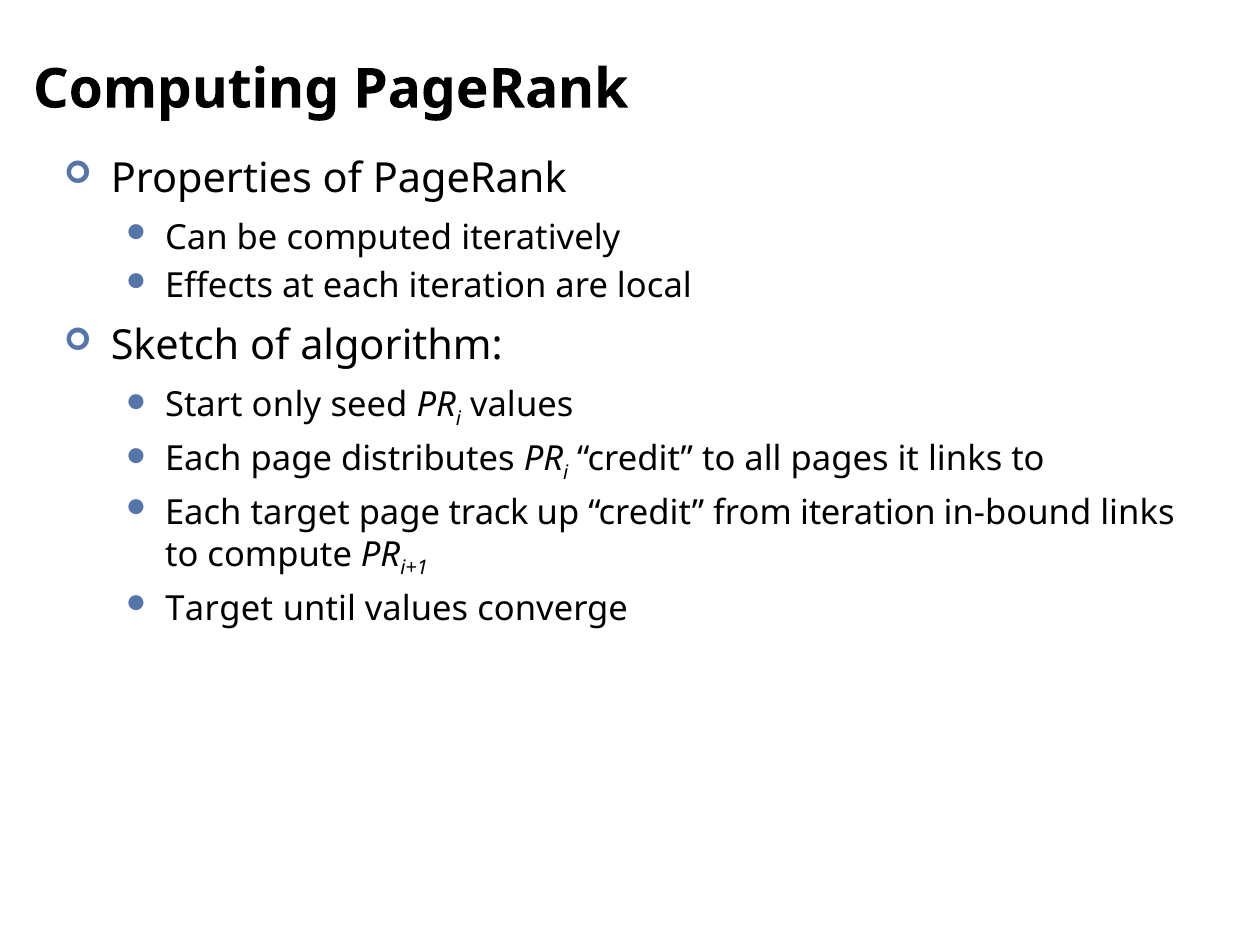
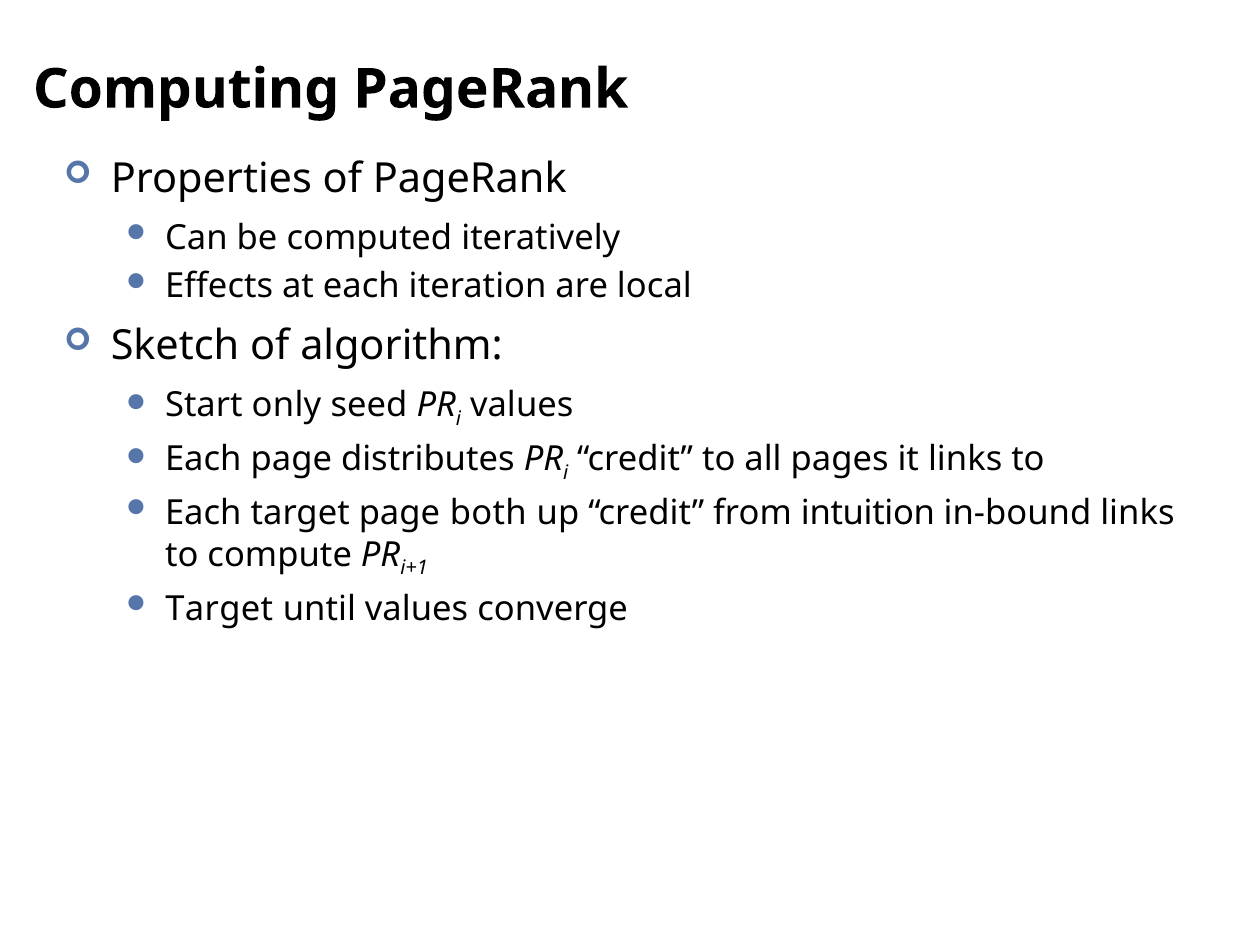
track: track -> both
from iteration: iteration -> intuition
